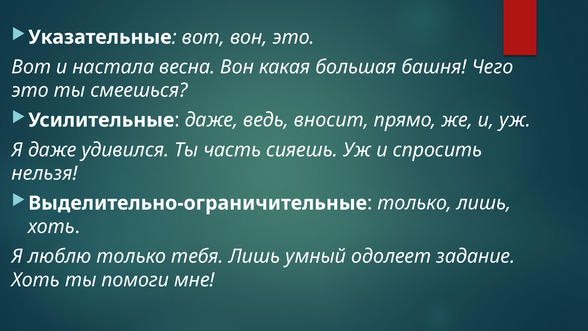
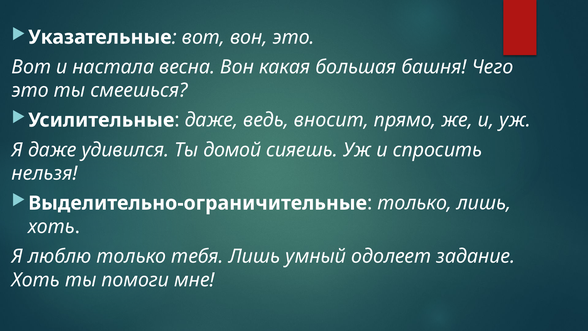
часть: часть -> домой
